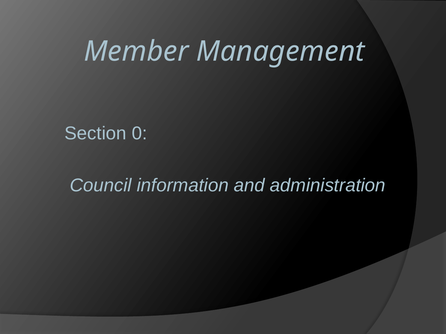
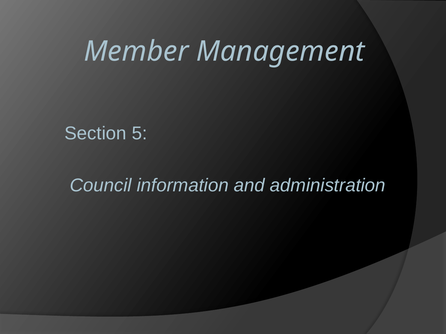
0: 0 -> 5
